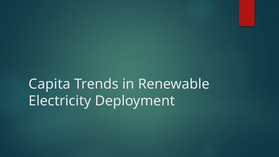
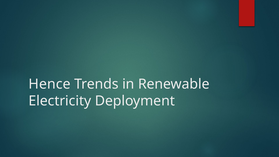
Capita: Capita -> Hence
